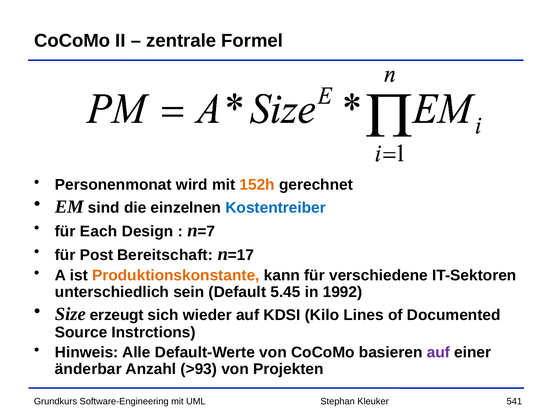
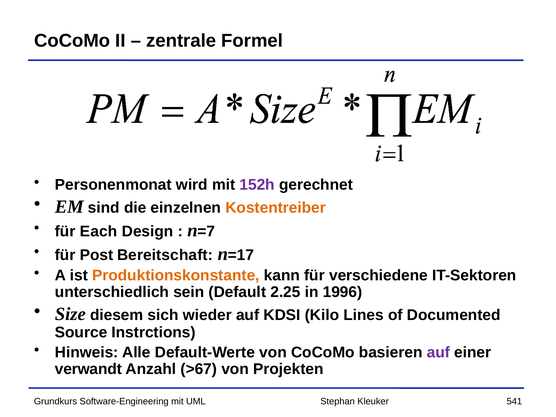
152h colour: orange -> purple
Kostentreiber colour: blue -> orange
5.45: 5.45 -> 2.25
1992: 1992 -> 1996
erzeugt: erzeugt -> diesem
änderbar: änderbar -> verwandt
>93: >93 -> >67
